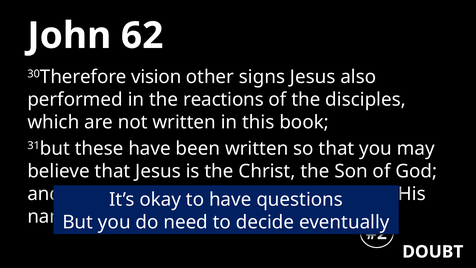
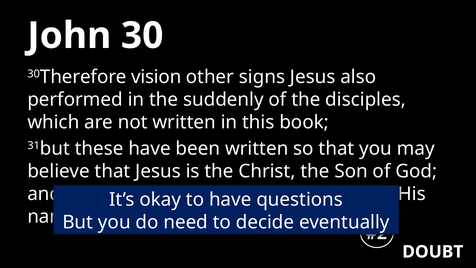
62: 62 -> 30
reactions: reactions -> suddenly
